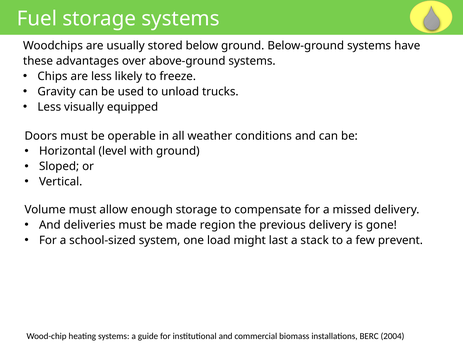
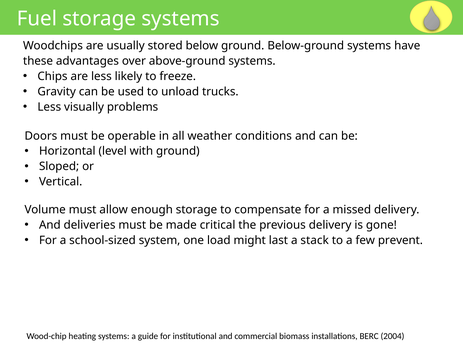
equipped: equipped -> problems
region: region -> critical
